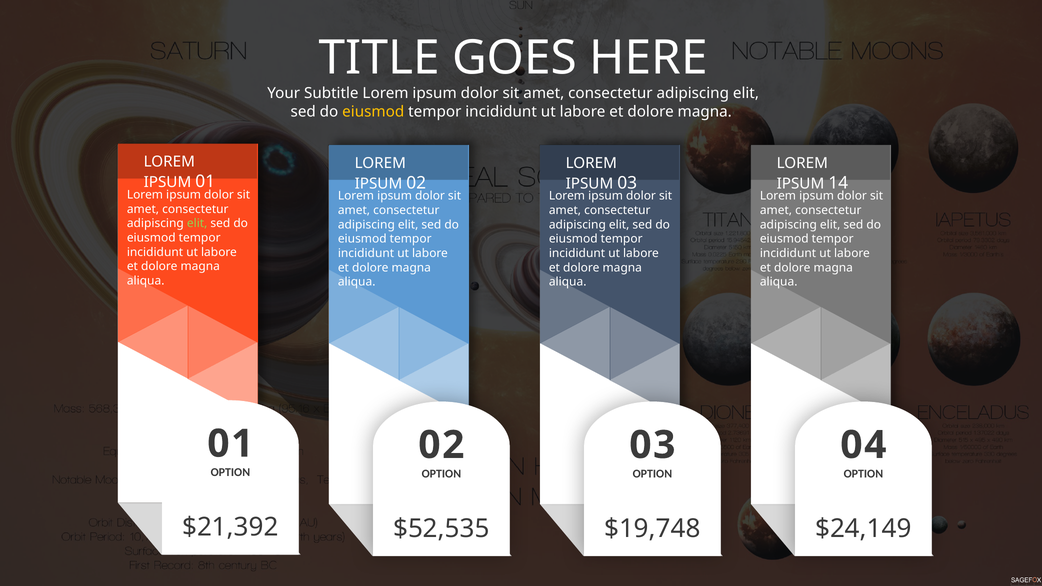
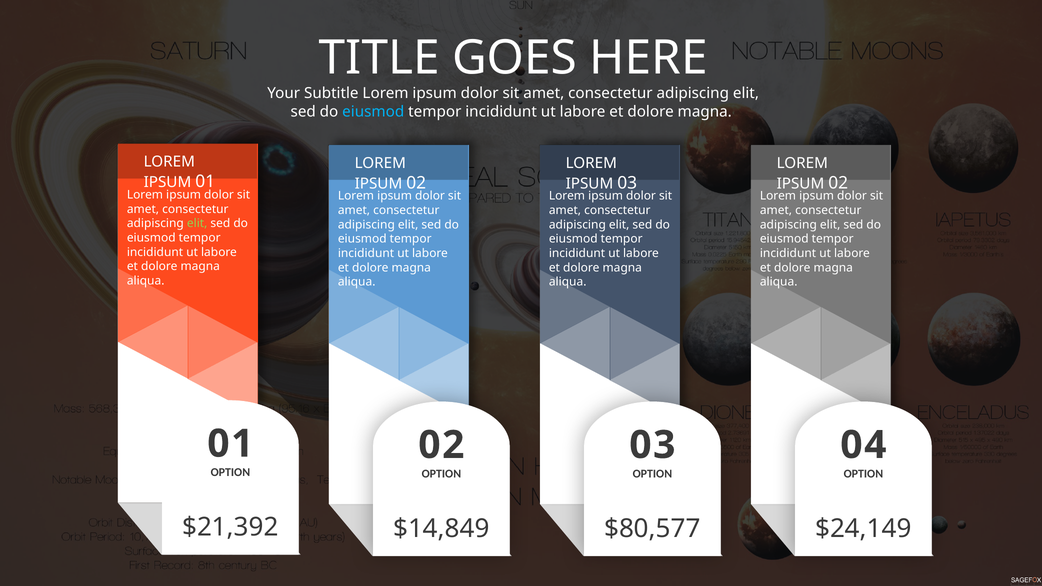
eiusmod at (373, 112) colour: yellow -> light blue
14 at (838, 183): 14 -> 02
$52,535: $52,535 -> $14,849
$19,748: $19,748 -> $80,577
